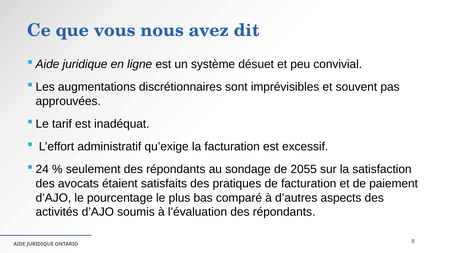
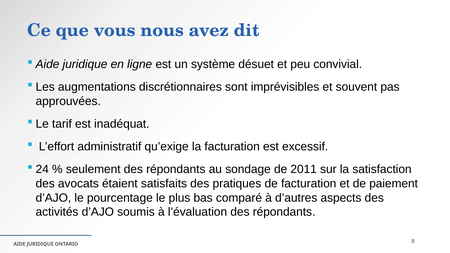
2055: 2055 -> 2011
